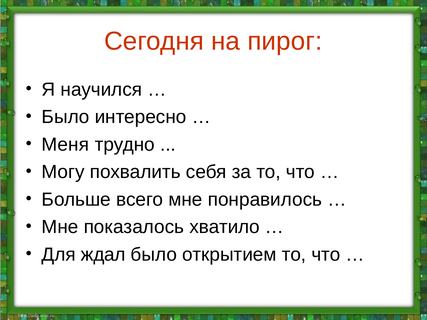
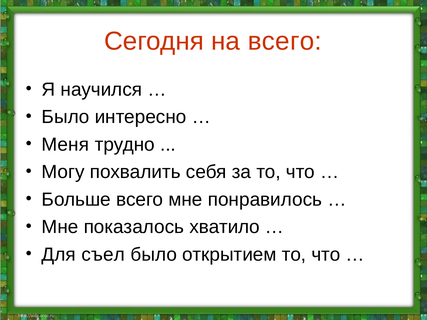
на пирог: пирог -> всего
ждал: ждал -> съел
